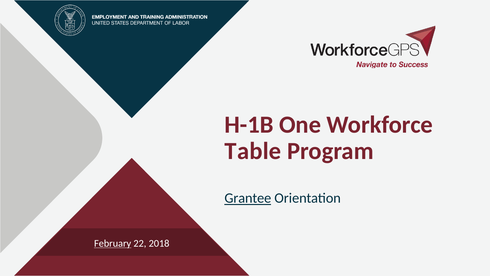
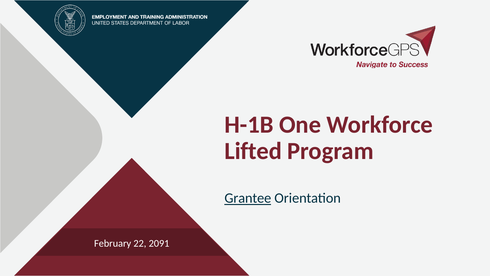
Table: Table -> Lifted
February underline: present -> none
2018: 2018 -> 2091
